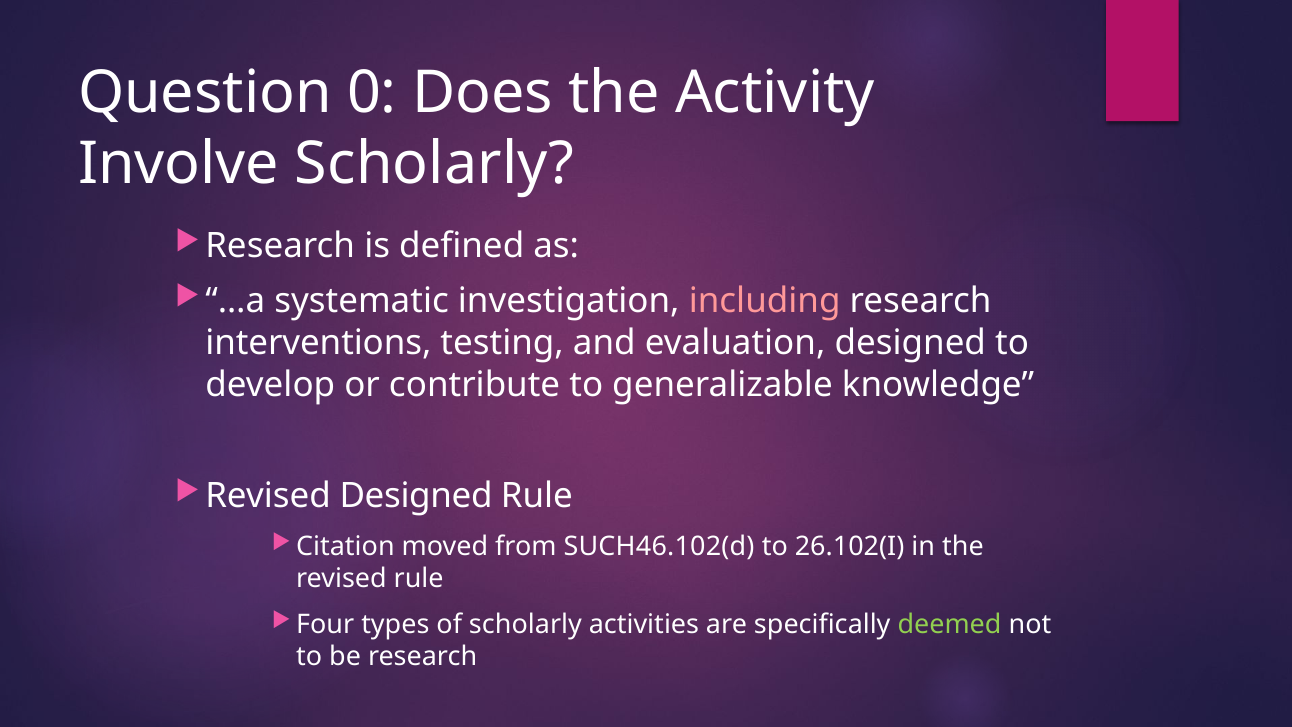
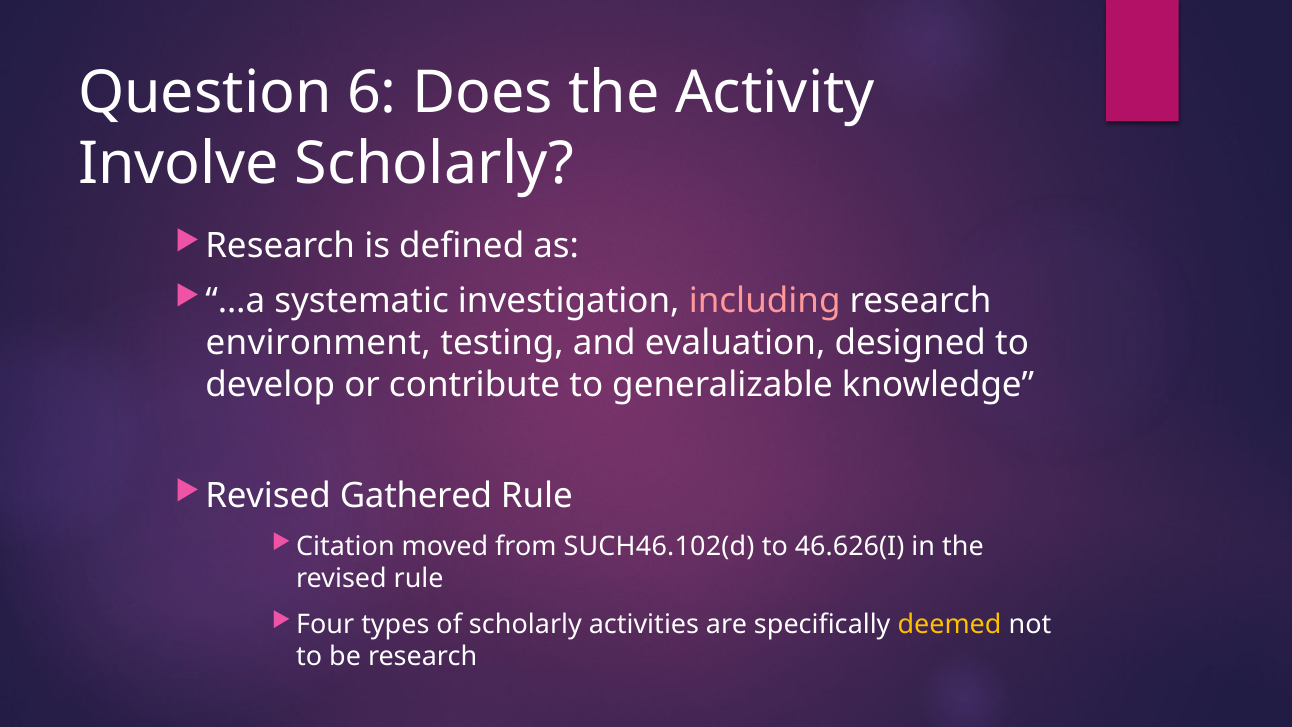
0: 0 -> 6
interventions: interventions -> environment
Revised Designed: Designed -> Gathered
26.102(I: 26.102(I -> 46.626(I
deemed colour: light green -> yellow
